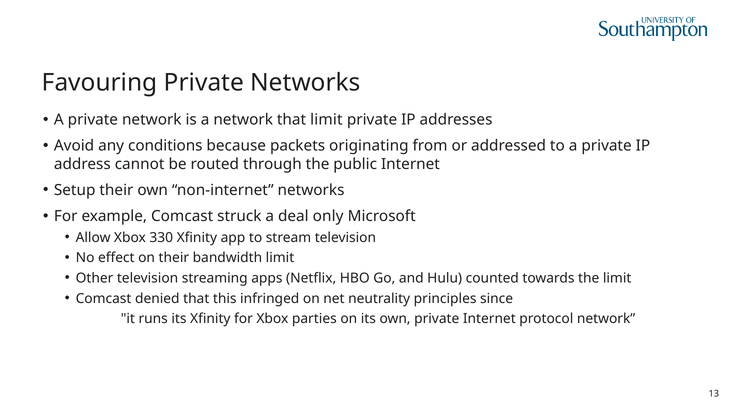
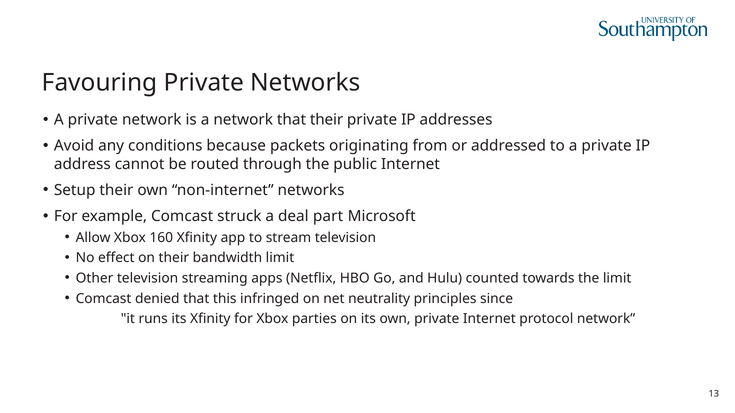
that limit: limit -> their
only: only -> part
330: 330 -> 160
